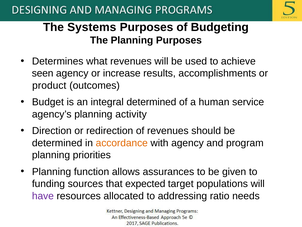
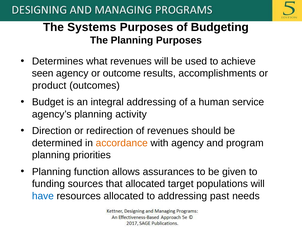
increase: increase -> outcome
integral determined: determined -> addressing
that expected: expected -> allocated
have colour: purple -> blue
ratio: ratio -> past
